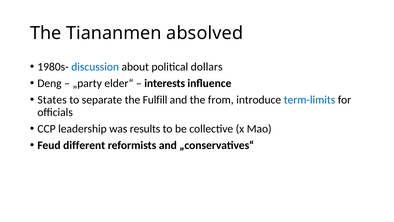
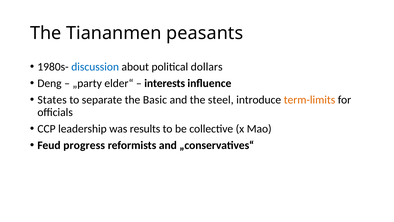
absolved: absolved -> peasants
Fulfill: Fulfill -> Basic
from: from -> steel
term-limits colour: blue -> orange
different: different -> progress
